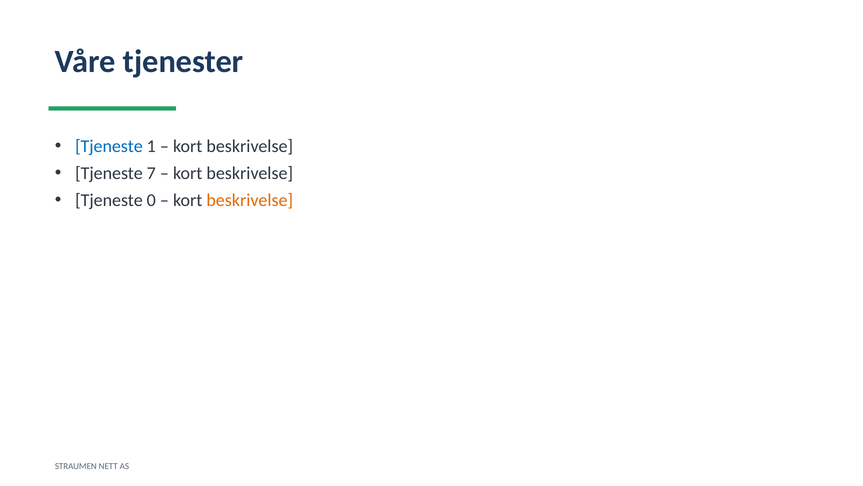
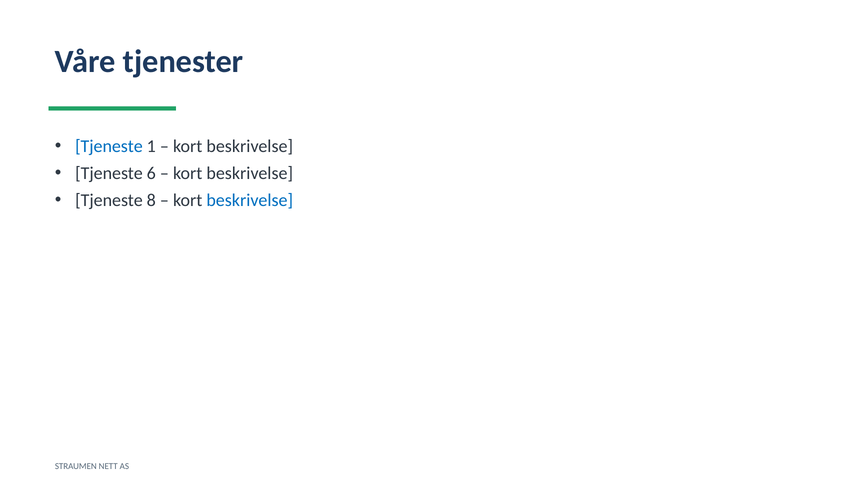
7: 7 -> 6
0: 0 -> 8
beskrivelse at (250, 200) colour: orange -> blue
